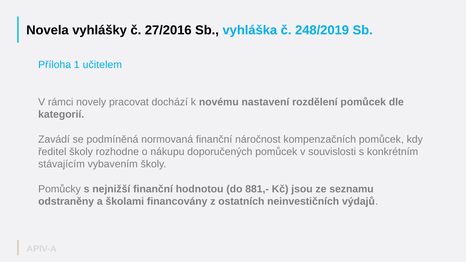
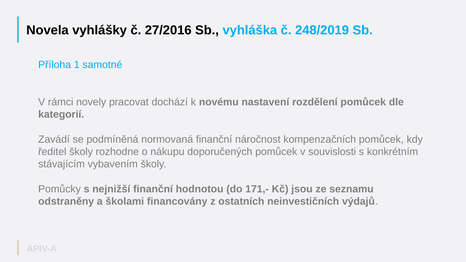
učitelem: učitelem -> samotné
881,-: 881,- -> 171,-
